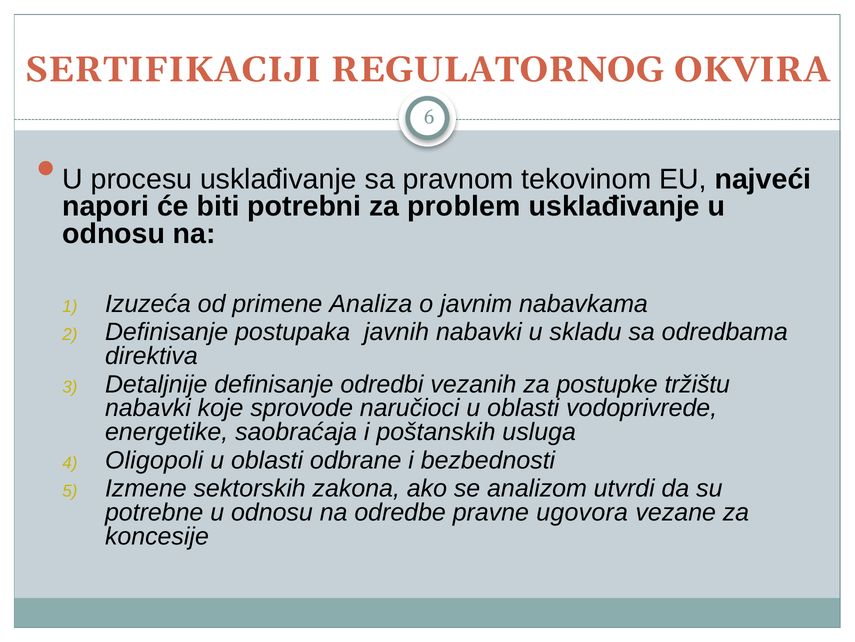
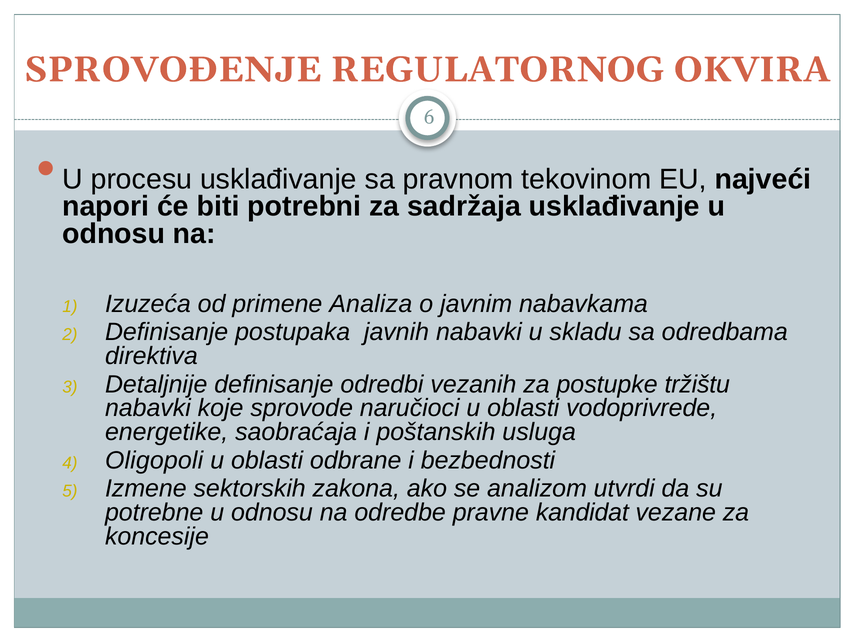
SERTIFIKACIJI: SERTIFIKACIJI -> SPROVOĐENJE
problem: problem -> sadržaja
ugovora: ugovora -> kandidat
